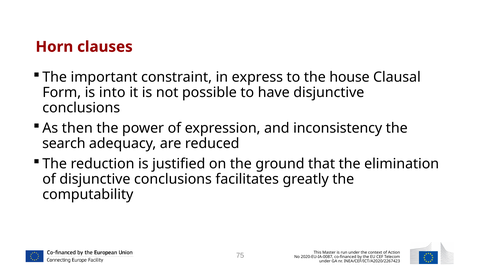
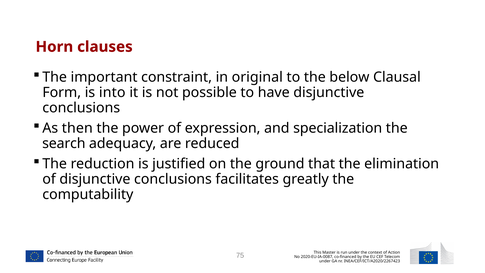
express: express -> original
house: house -> below
inconsistency: inconsistency -> specialization
